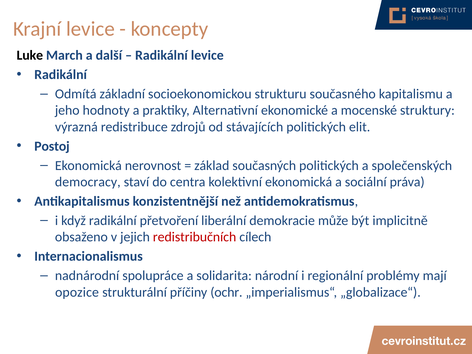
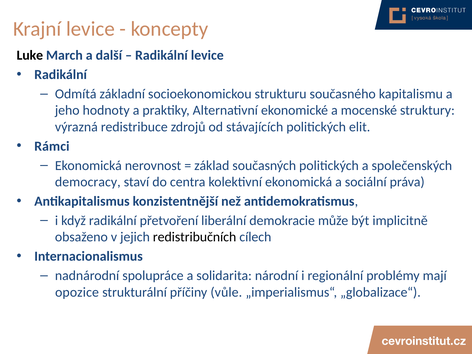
Postoj: Postoj -> Rámci
redistribučních colour: red -> black
ochr: ochr -> vůle
